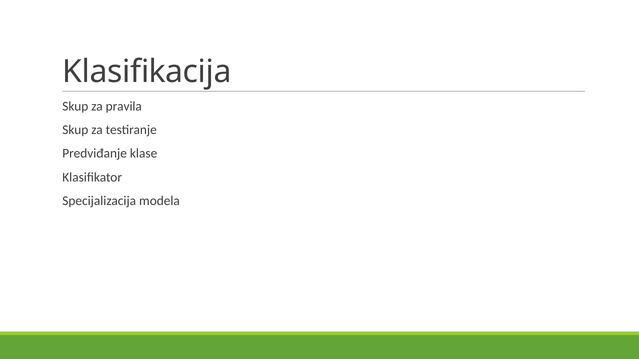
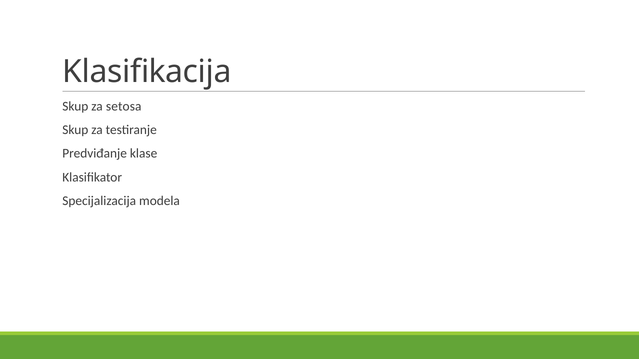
pravila: pravila -> setosa
